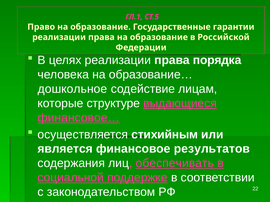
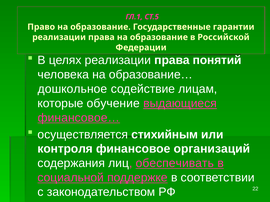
порядка: порядка -> понятий
структуре: структуре -> обучение
является: является -> контроля
результатов: результатов -> организаций
